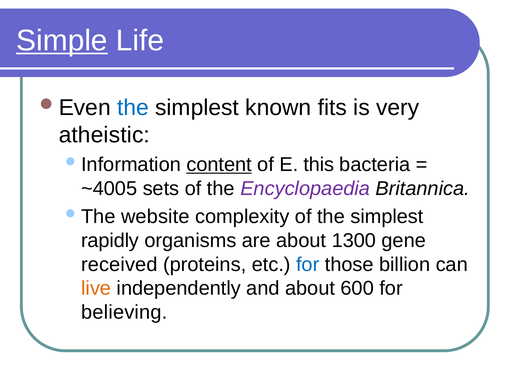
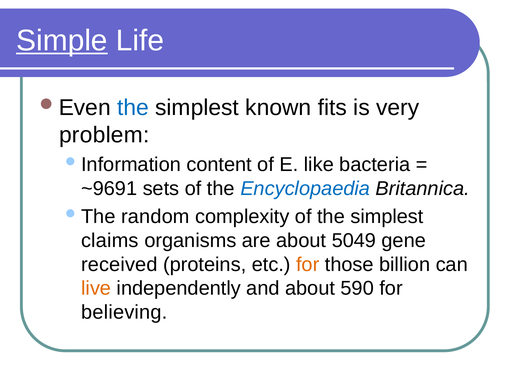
atheistic: atheistic -> problem
content underline: present -> none
this: this -> like
~4005: ~4005 -> ~9691
Encyclopaedia colour: purple -> blue
website: website -> random
rapidly: rapidly -> claims
1300: 1300 -> 5049
for at (308, 265) colour: blue -> orange
600: 600 -> 590
